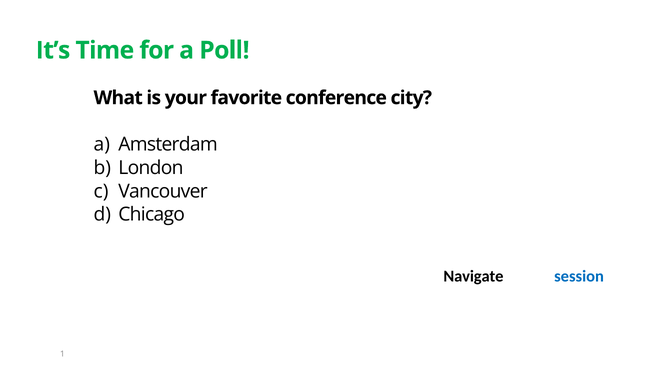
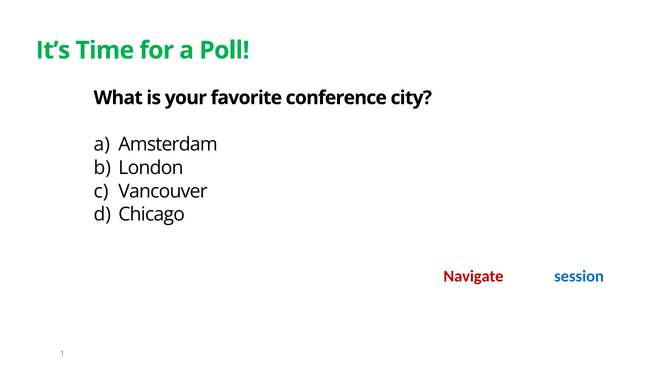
Navigate colour: black -> red
